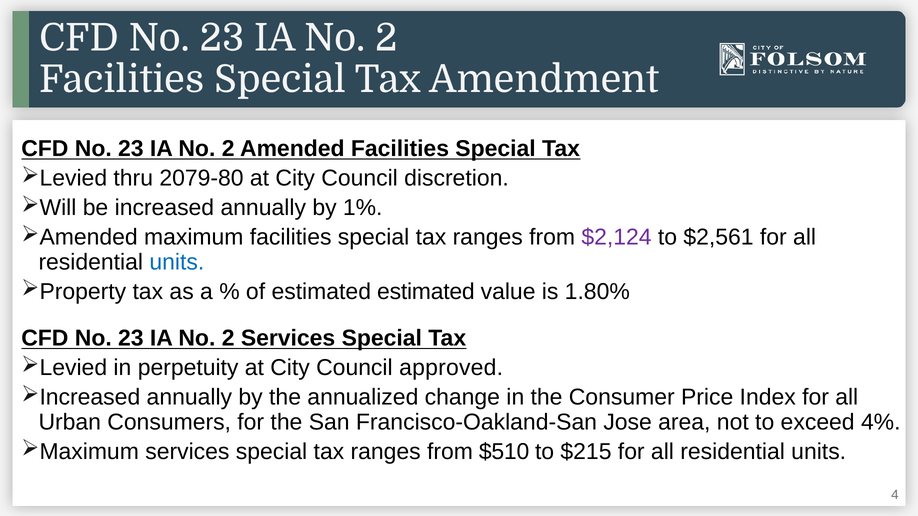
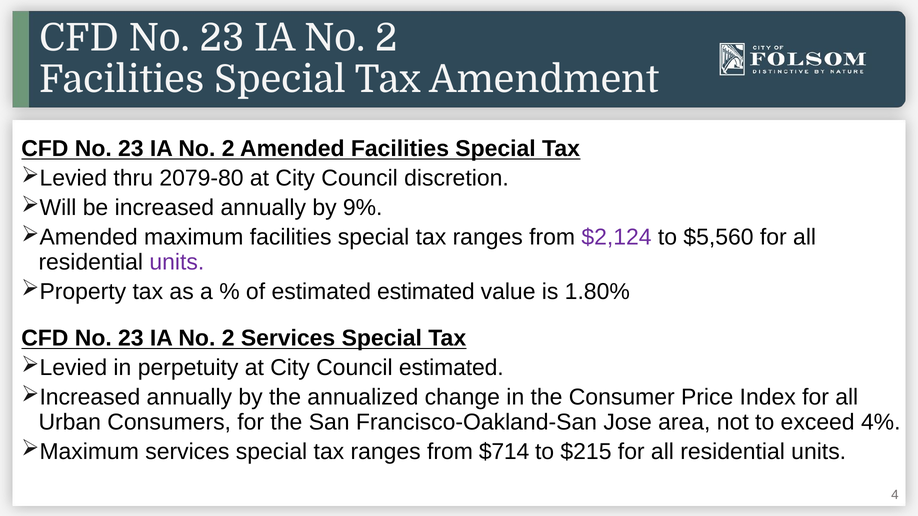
1%: 1% -> 9%
$2,561: $2,561 -> $5,560
units at (177, 262) colour: blue -> purple
Council approved: approved -> estimated
$510: $510 -> $714
